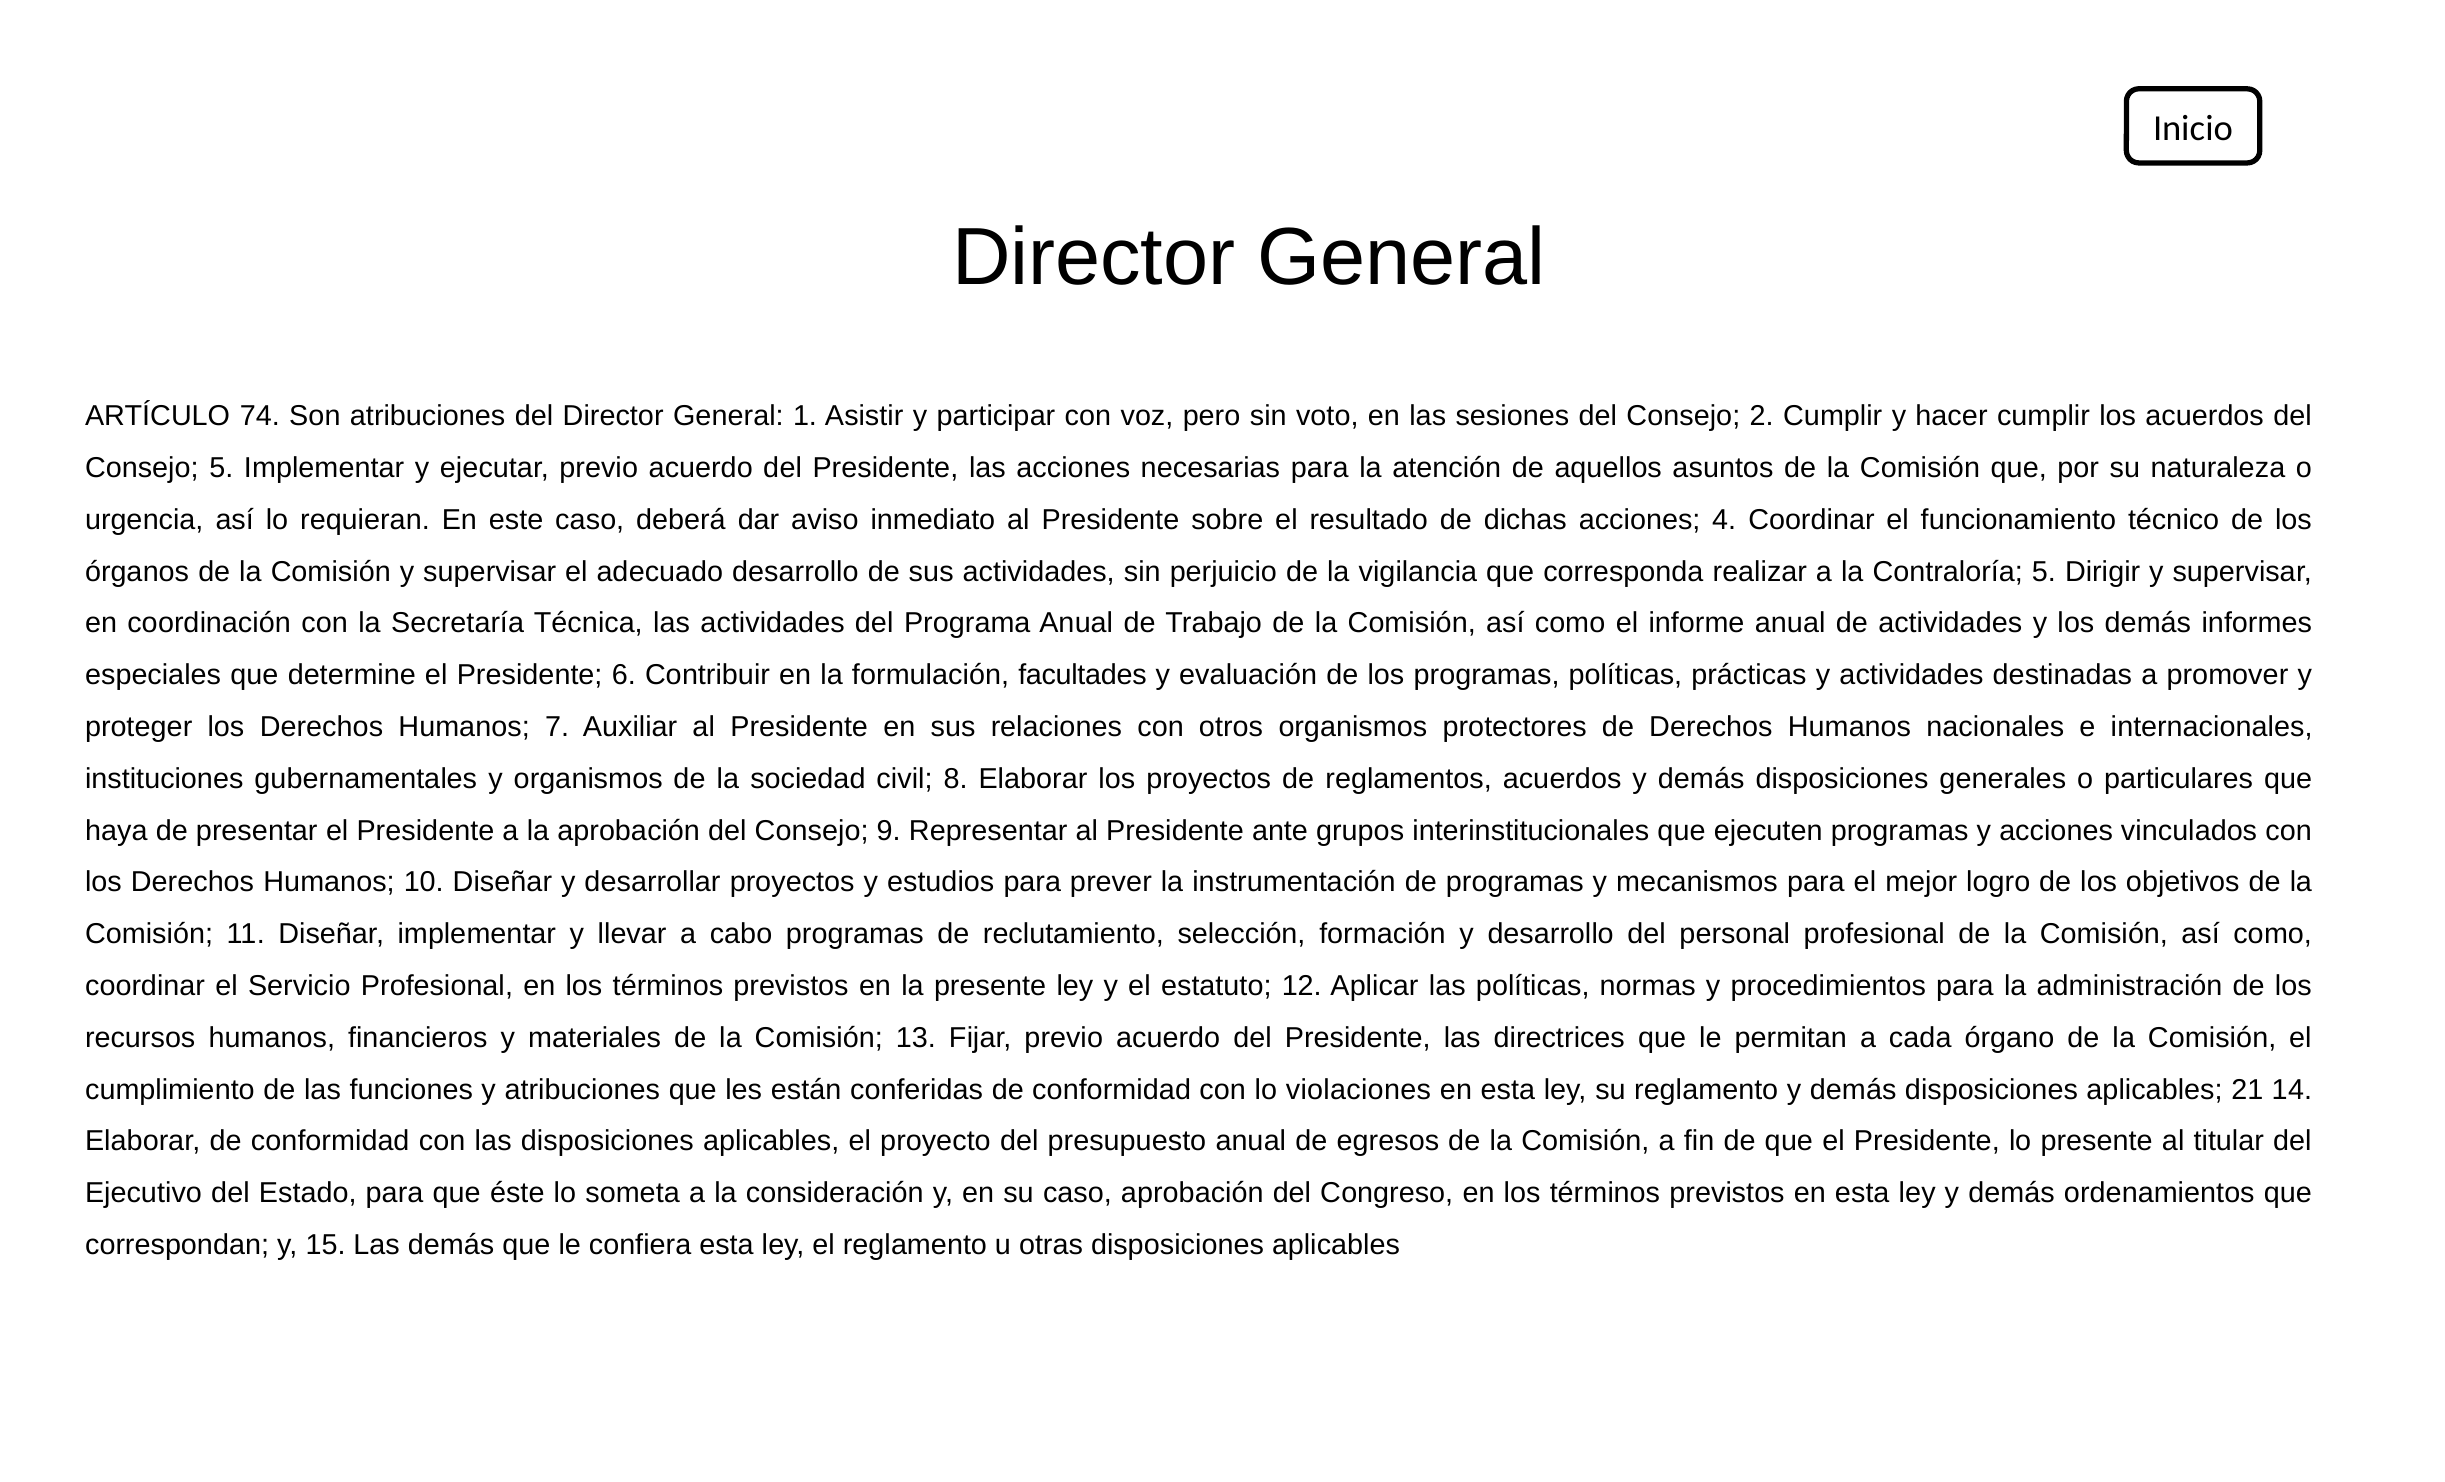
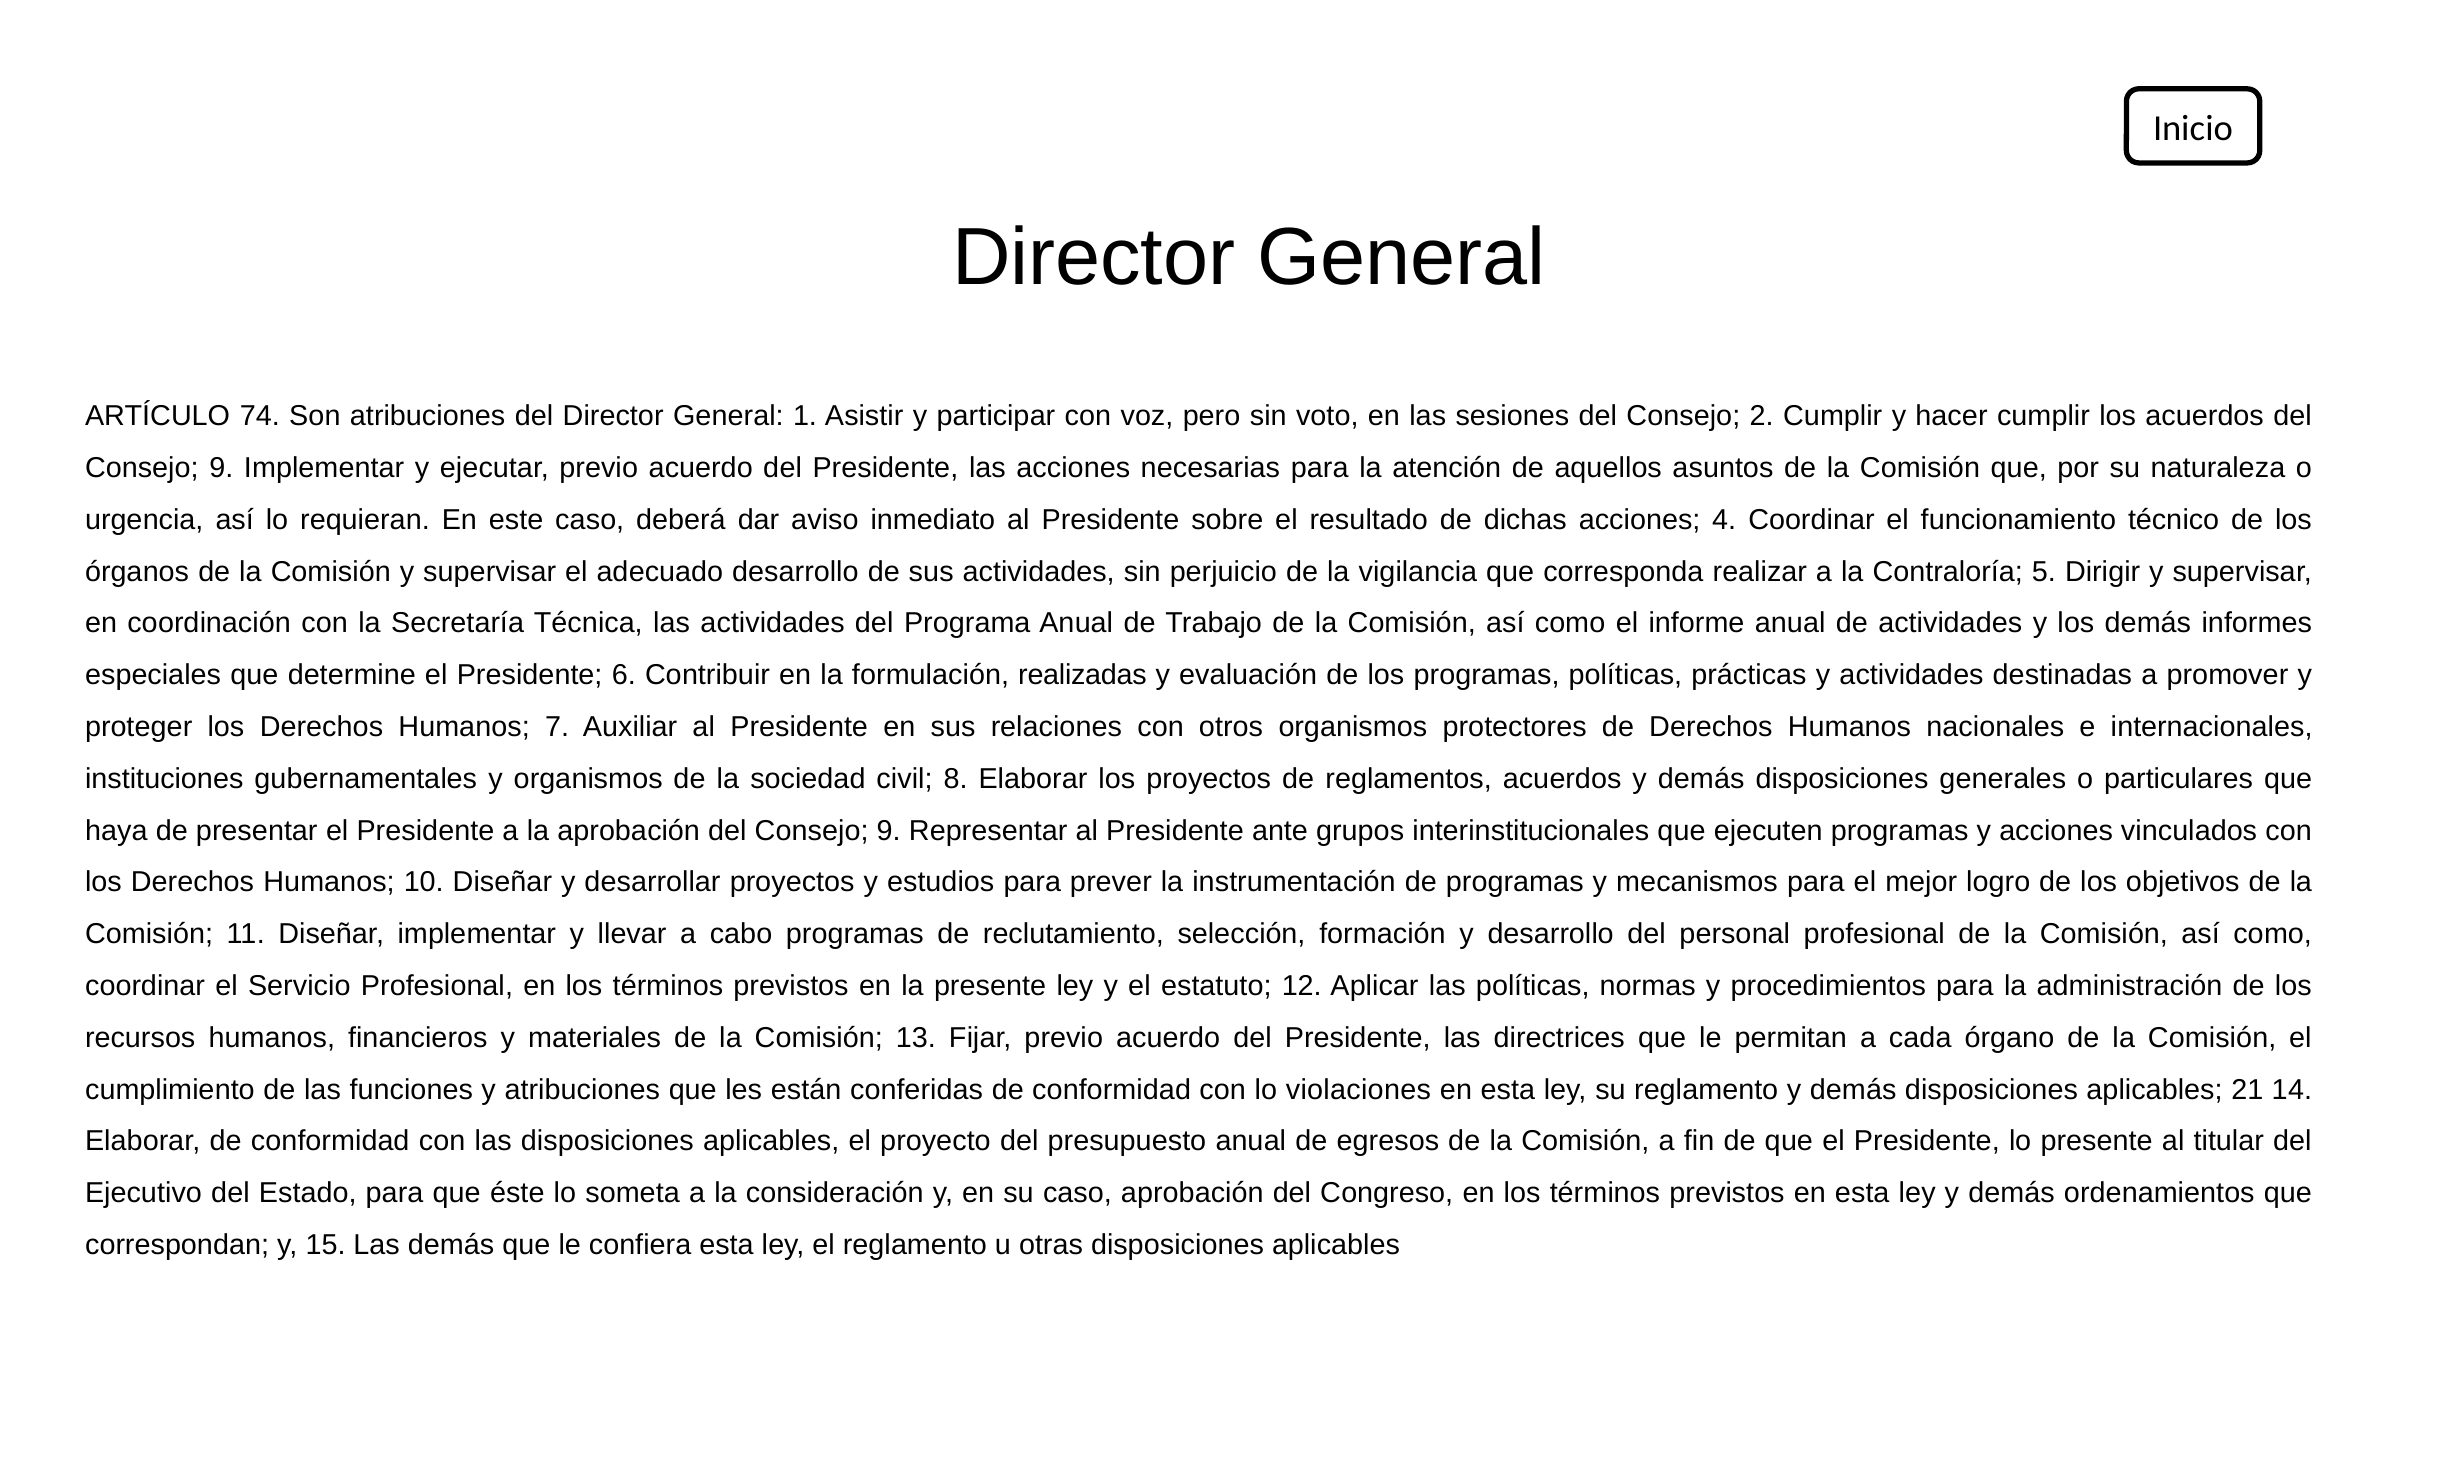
5 at (221, 468): 5 -> 9
facultades: facultades -> realizadas
